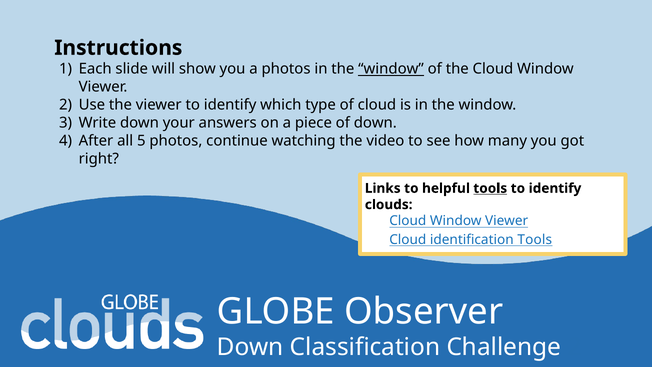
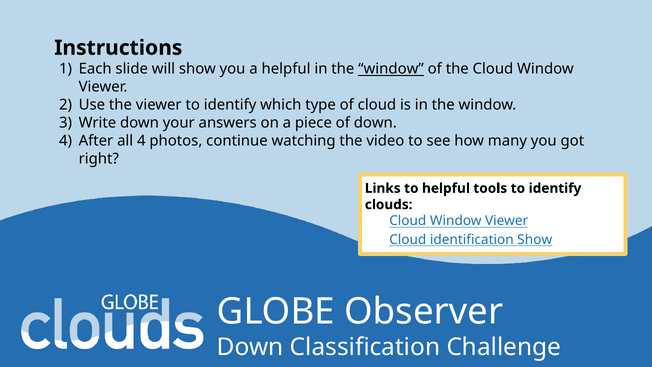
a photos: photos -> helpful
all 5: 5 -> 4
tools at (490, 188) underline: present -> none
identification Tools: Tools -> Show
